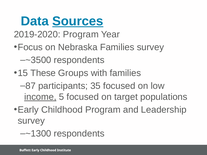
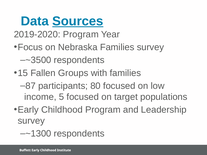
These: These -> Fallen
35: 35 -> 80
income underline: present -> none
